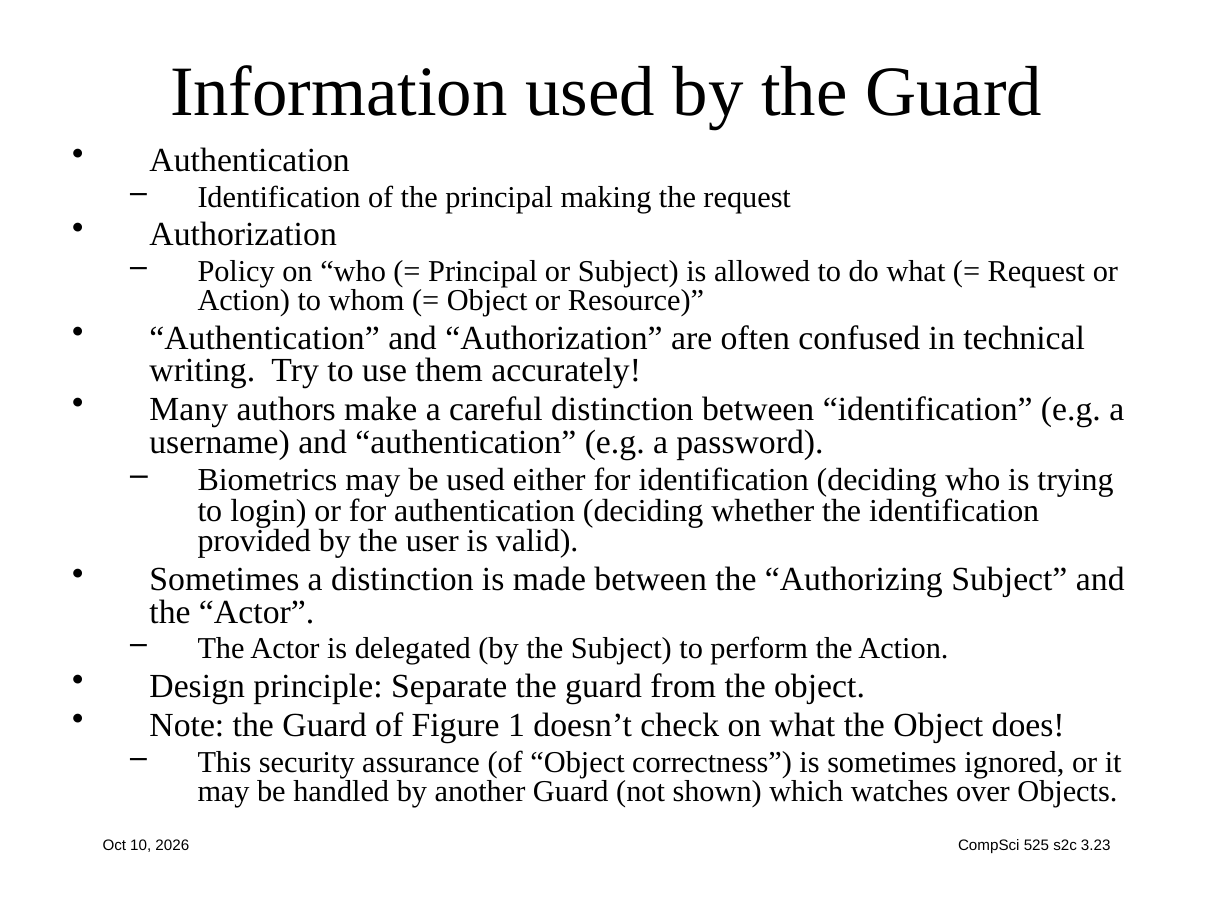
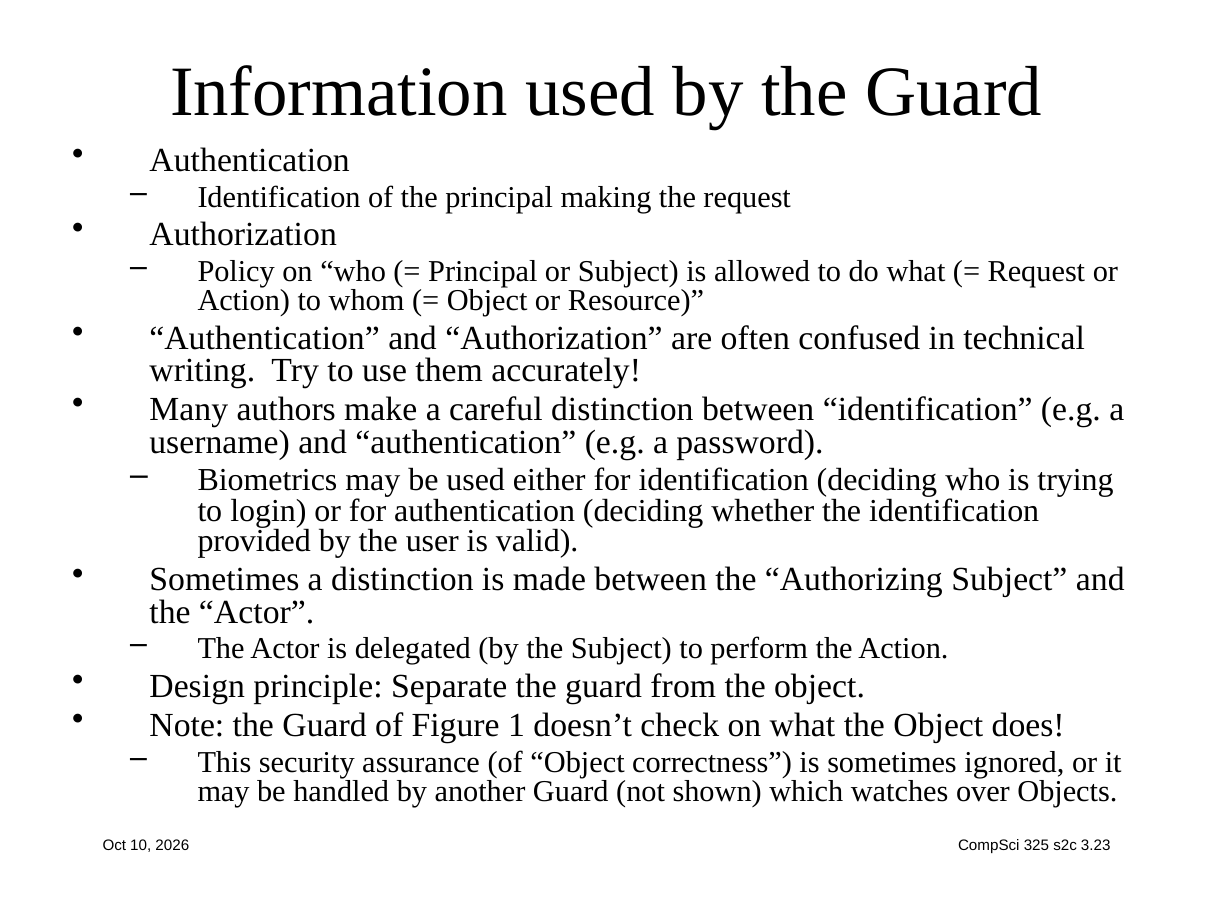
525: 525 -> 325
